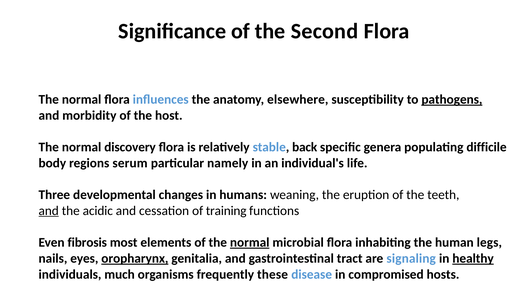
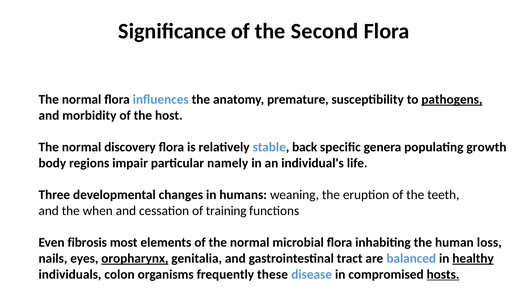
elsewhere: elsewhere -> premature
difficile: difficile -> growth
serum: serum -> impair
and at (49, 211) underline: present -> none
acidic: acidic -> when
normal at (250, 243) underline: present -> none
legs: legs -> loss
signaling: signaling -> balanced
much: much -> colon
hosts underline: none -> present
